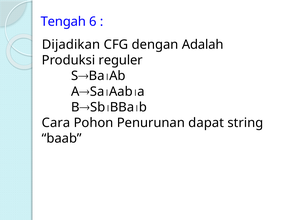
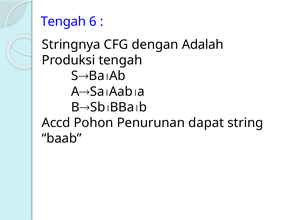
Dijadikan: Dijadikan -> Stringnya
Produksi reguler: reguler -> tengah
Cara: Cara -> Accd
